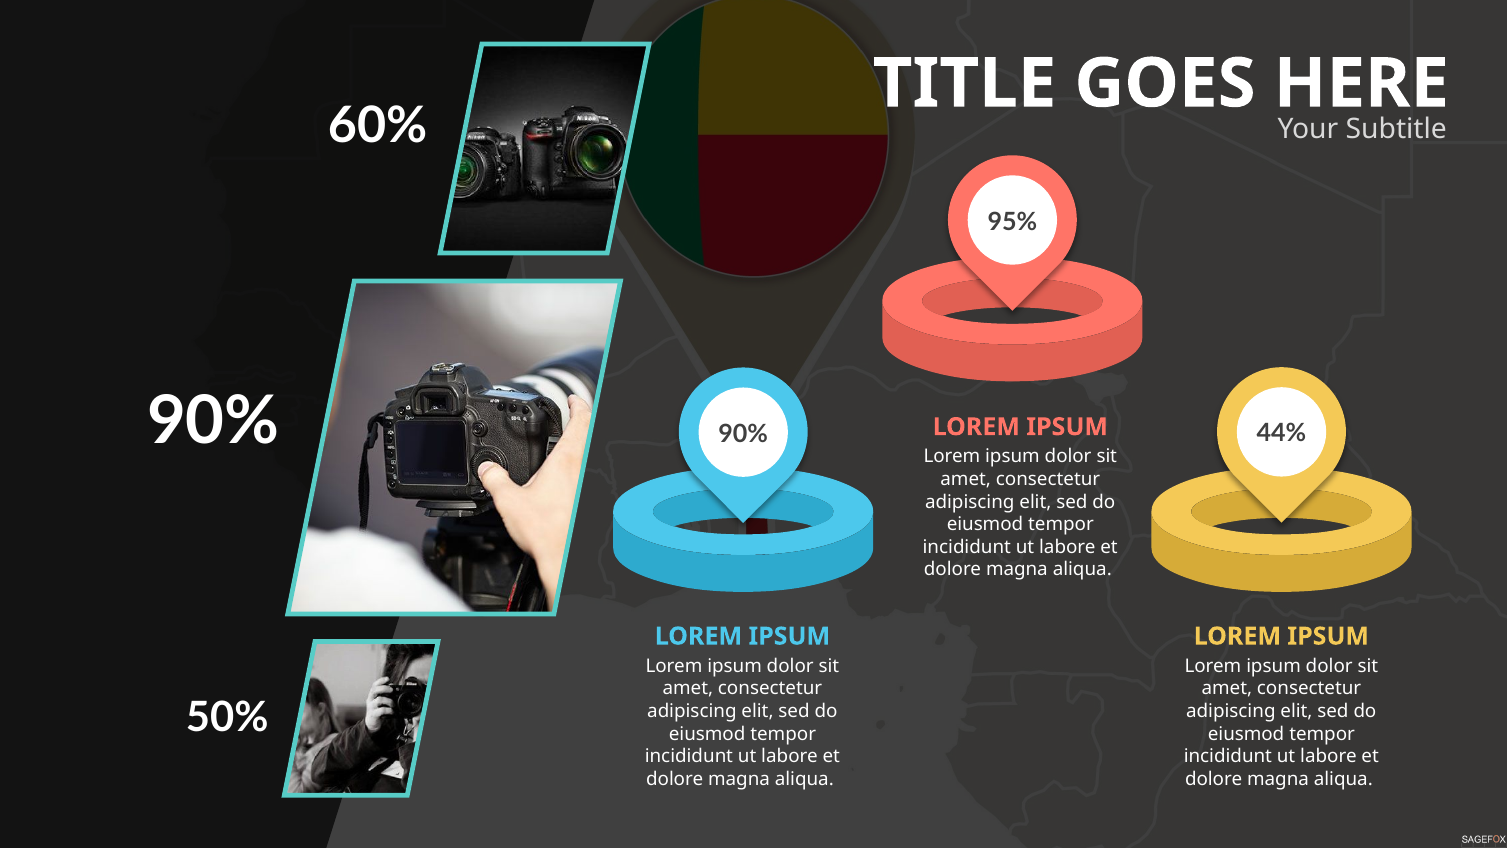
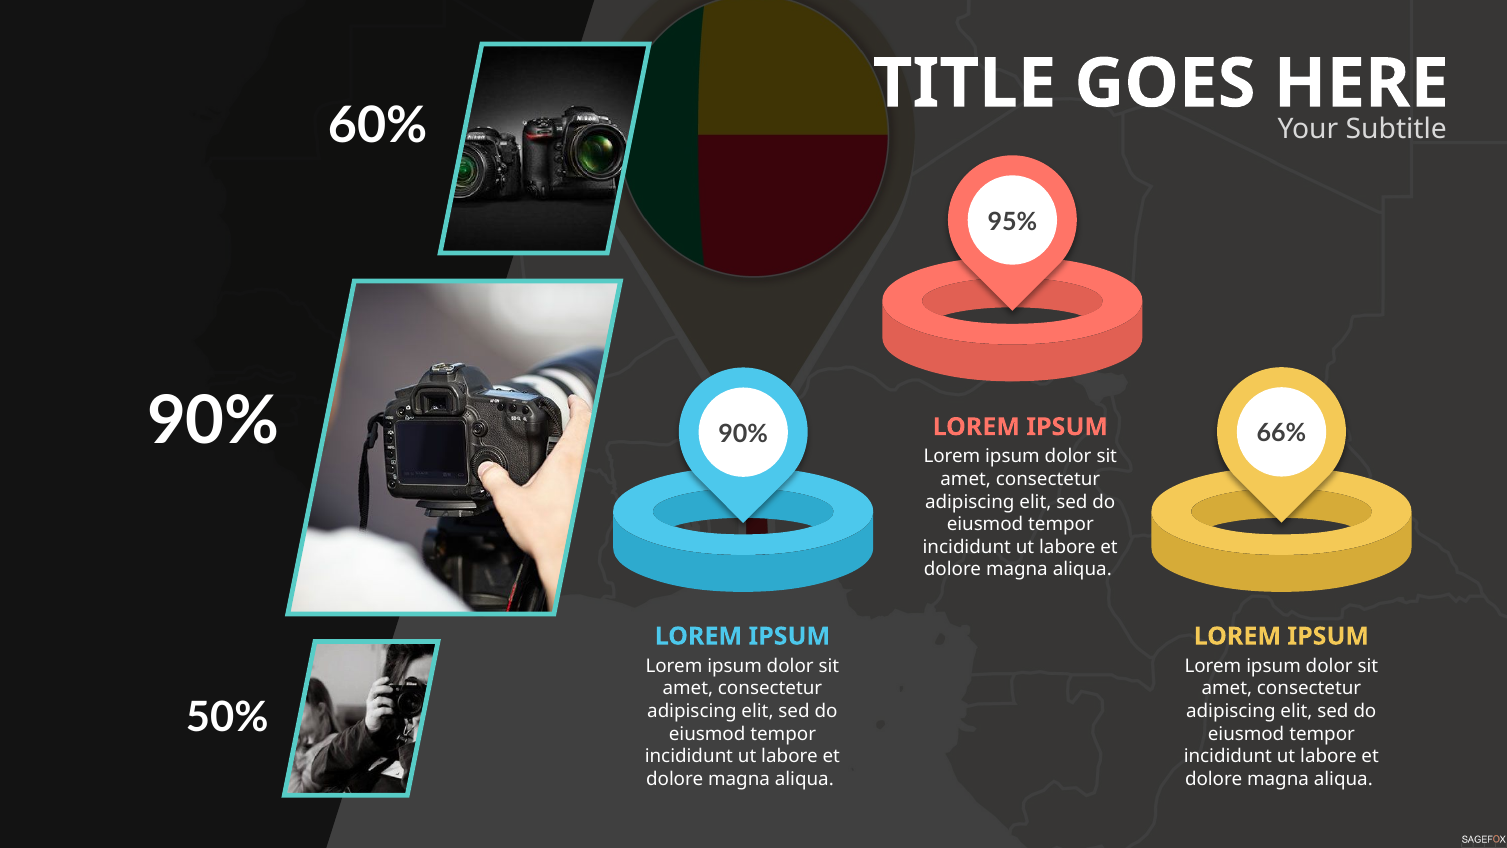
44%: 44% -> 66%
